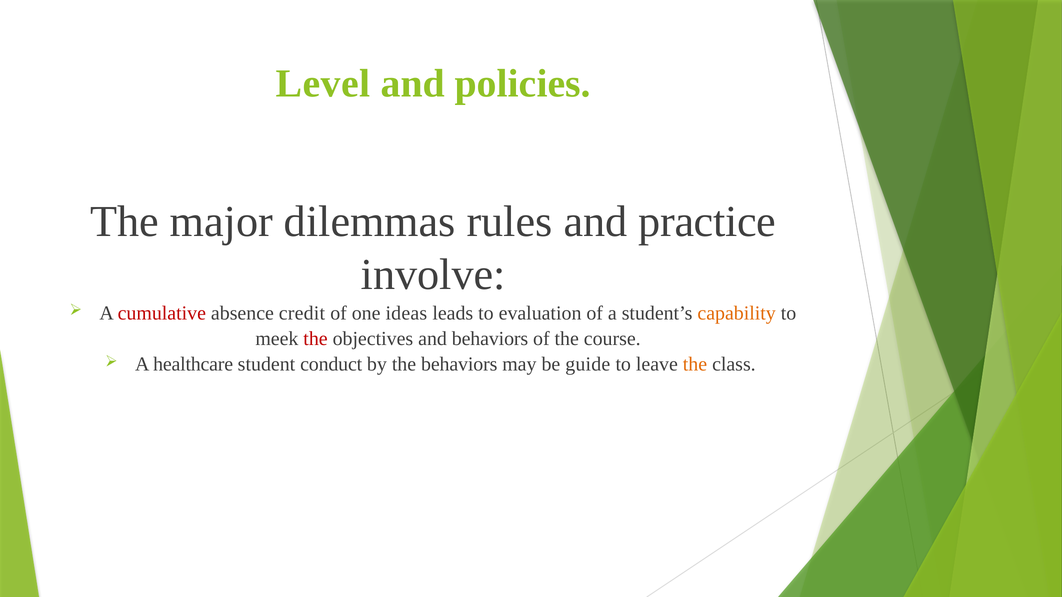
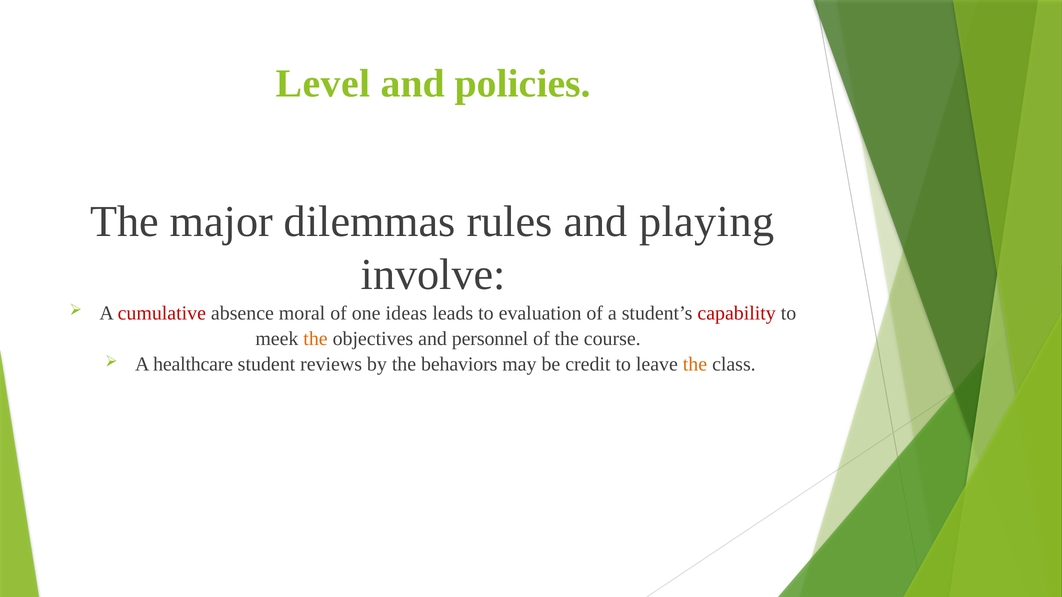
practice: practice -> playing
credit: credit -> moral
capability colour: orange -> red
the at (316, 339) colour: red -> orange
and behaviors: behaviors -> personnel
conduct: conduct -> reviews
guide: guide -> credit
